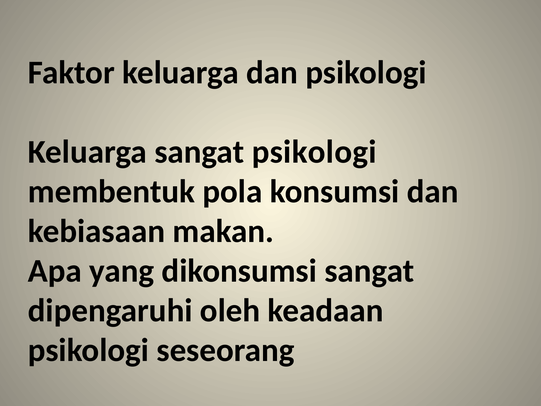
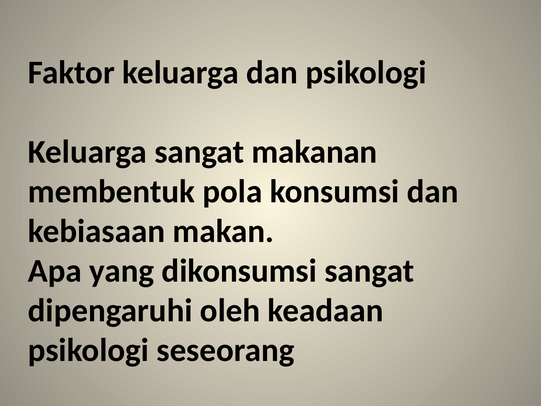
sangat psikologi: psikologi -> makanan
